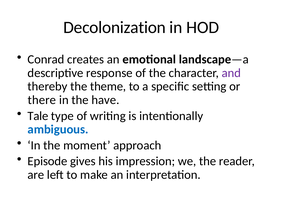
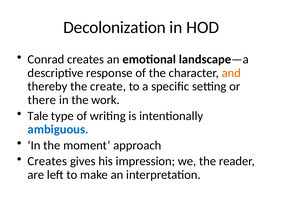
and colour: purple -> orange
theme: theme -> create
have: have -> work
Episode at (47, 161): Episode -> Creates
